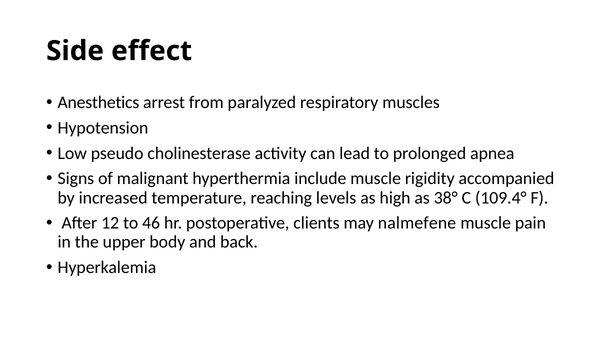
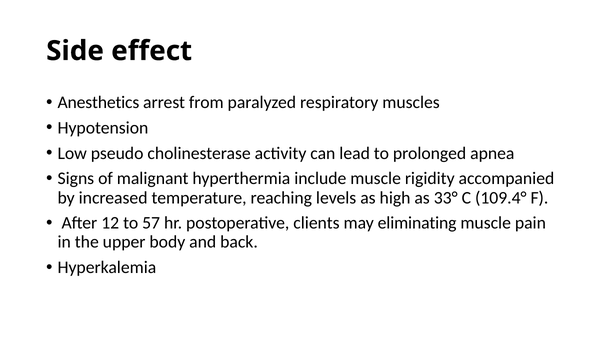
38°: 38° -> 33°
46: 46 -> 57
nalmefene: nalmefene -> eliminating
